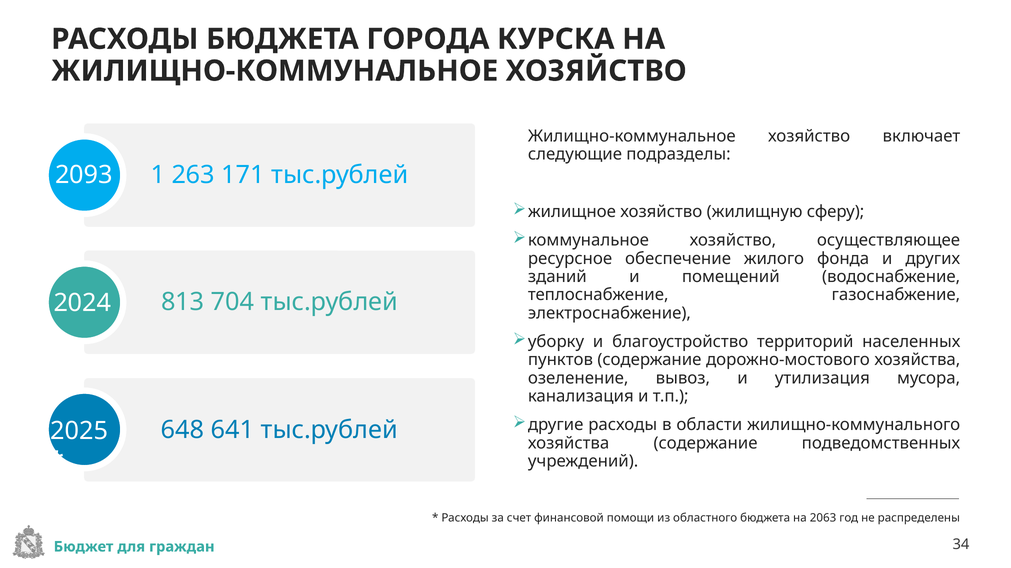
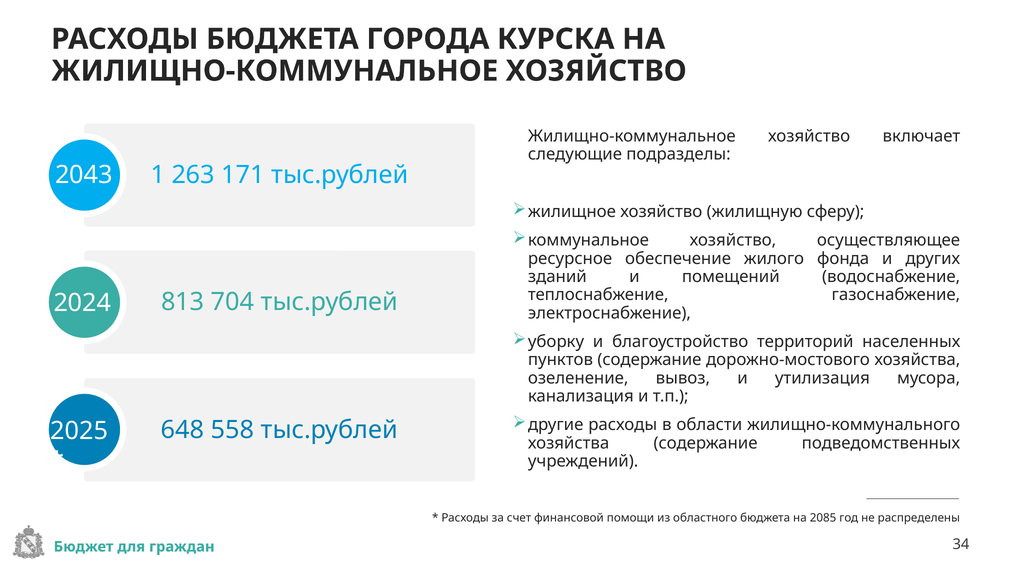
2093: 2093 -> 2043
641: 641 -> 558
2063: 2063 -> 2085
